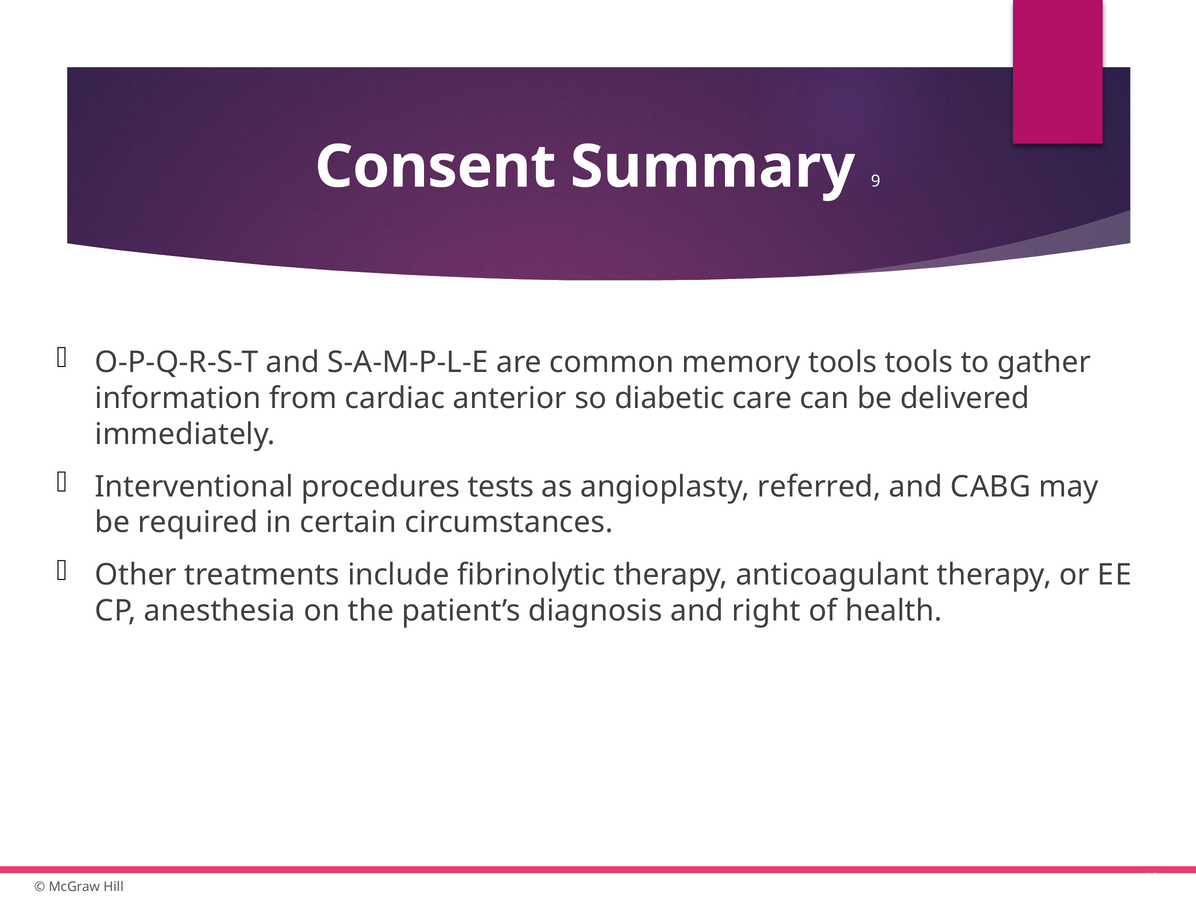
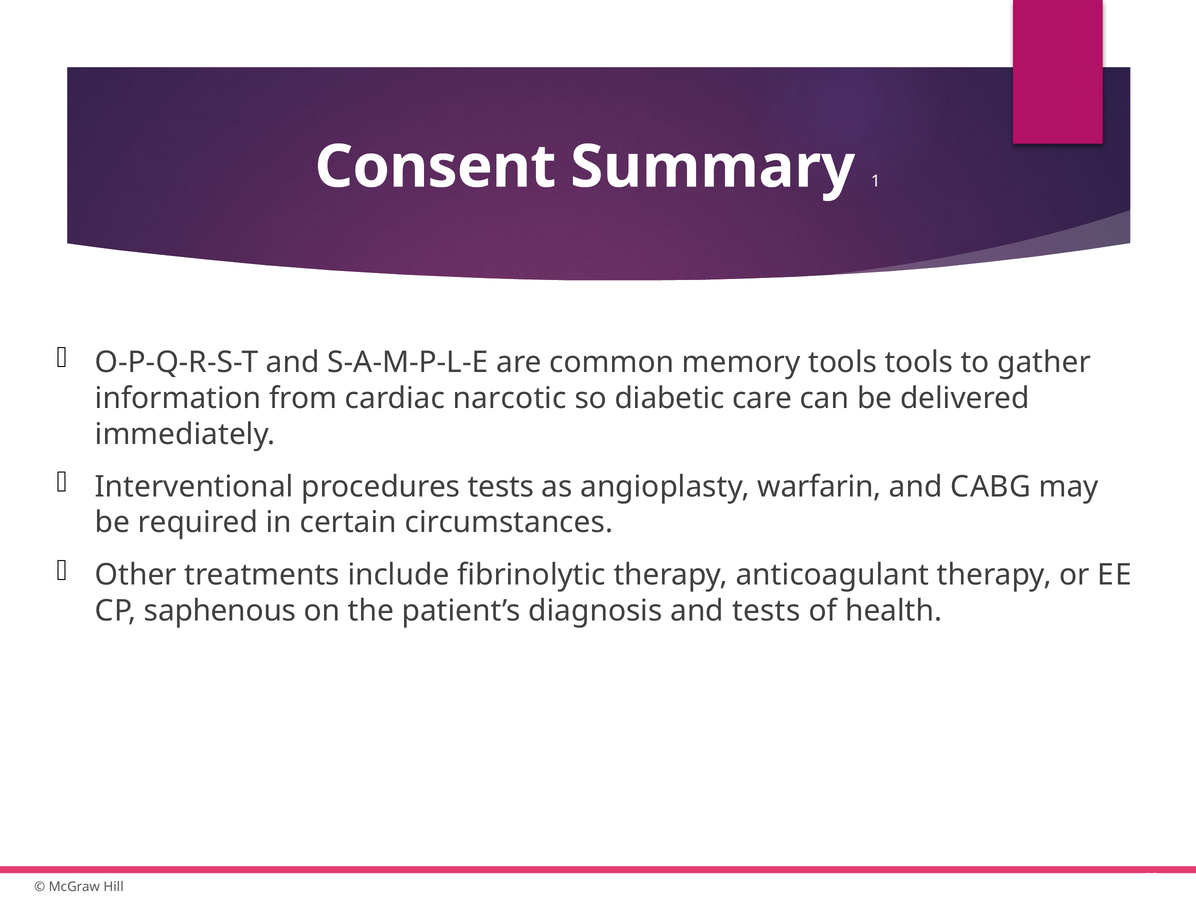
9: 9 -> 1
anterior: anterior -> narcotic
referred: referred -> warfarin
anesthesia: anesthesia -> saphenous
and right: right -> tests
